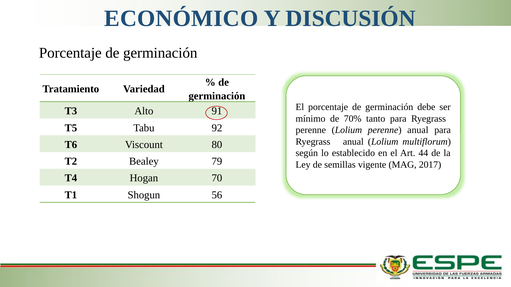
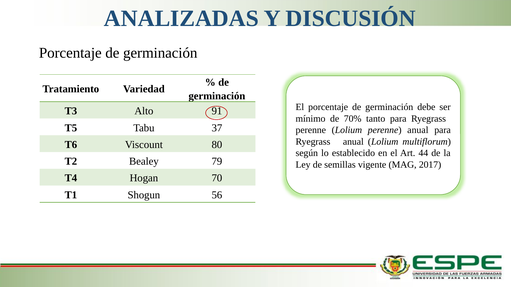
ECONÓMICO: ECONÓMICO -> ANALIZADAS
92: 92 -> 37
